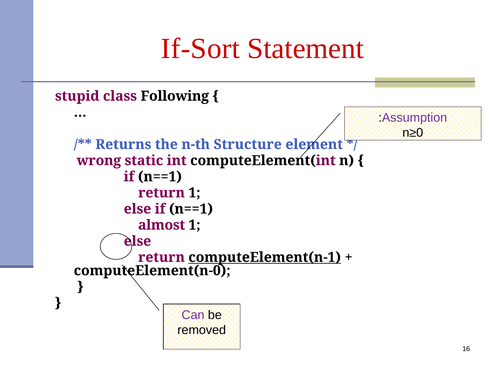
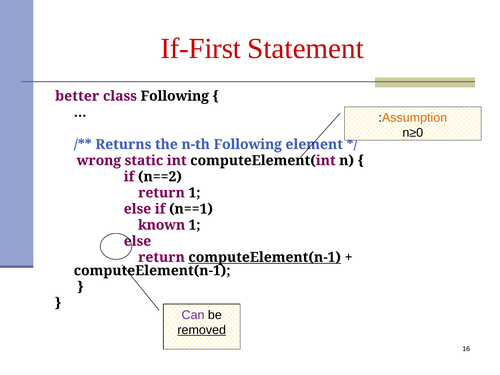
If-Sort: If-Sort -> If-First
stupid: stupid -> better
Assumption colour: purple -> orange
n-th Structure: Structure -> Following
n==1 at (160, 177): n==1 -> n==2
almost: almost -> known
computeElement(n-0 at (152, 271): computeElement(n-0 -> computeElement(n-1
removed underline: none -> present
